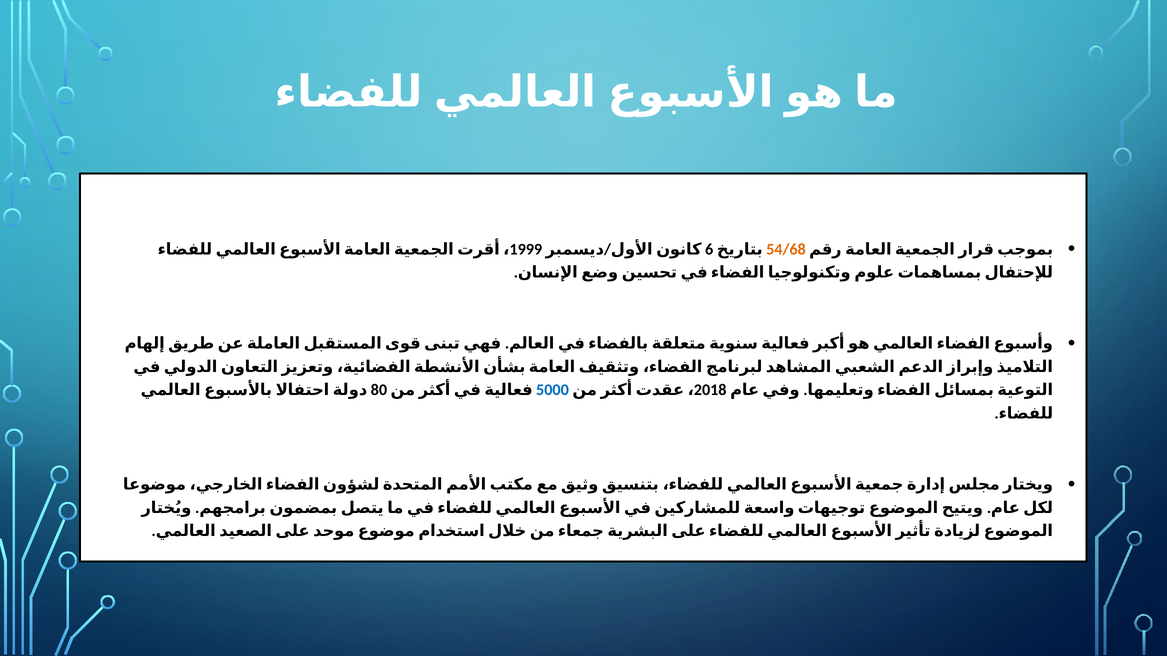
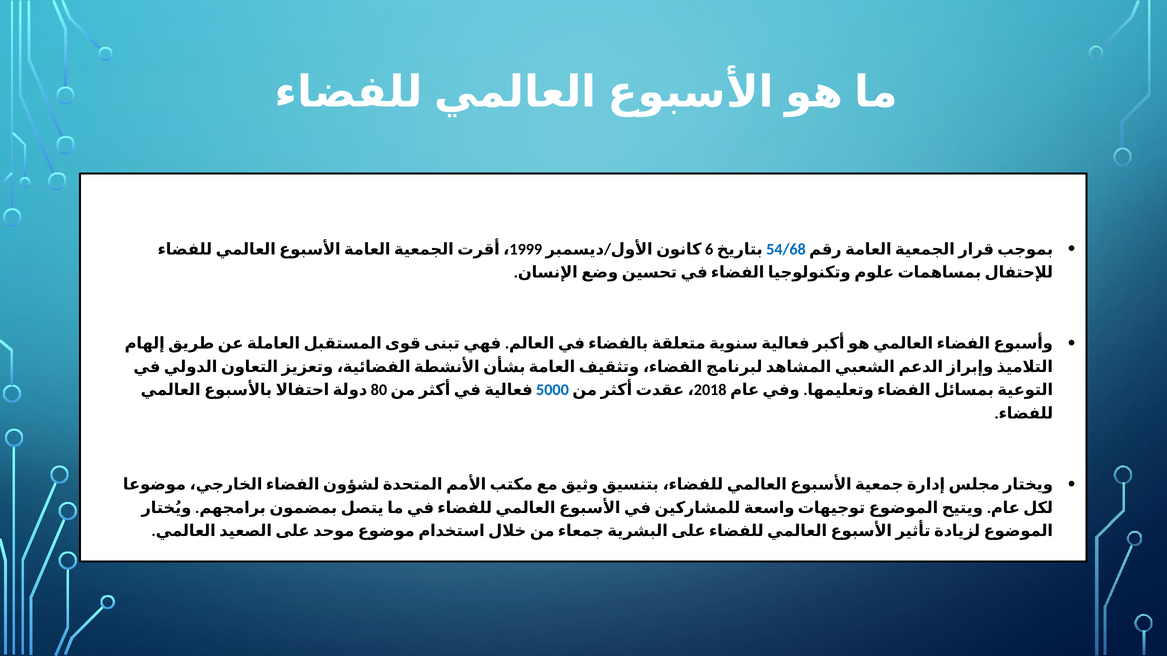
54/68 colour: orange -> blue
